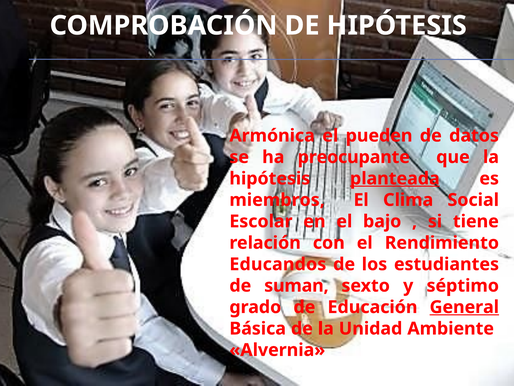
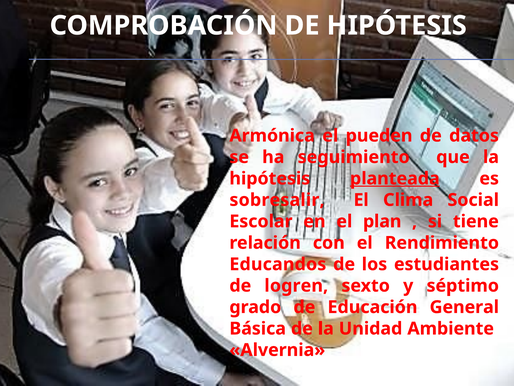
preocupante: preocupante -> seguimiento
miembros: miembros -> sobresalir
bajo: bajo -> plan
suman: suman -> logren
General underline: present -> none
